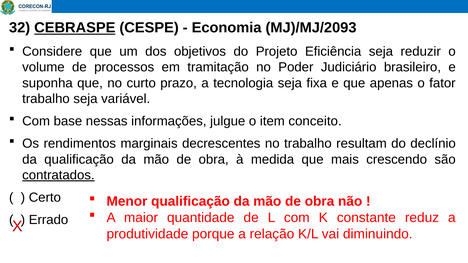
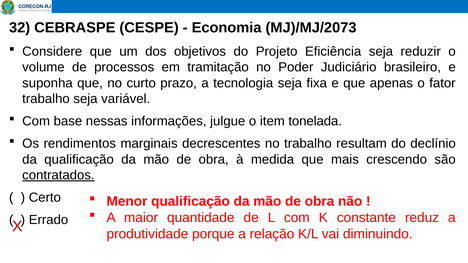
CEBRASPE underline: present -> none
MJ)/MJ/2093: MJ)/MJ/2093 -> MJ)/MJ/2073
conceito: conceito -> tonelada
